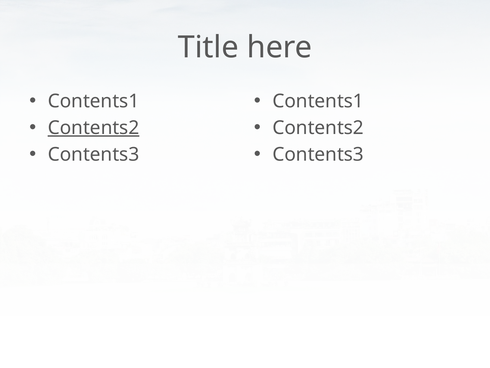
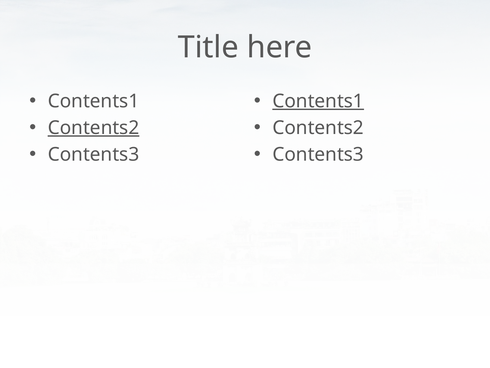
Contents1 at (318, 101) underline: none -> present
